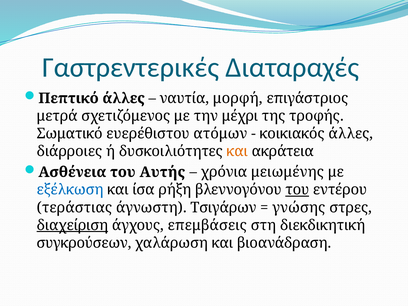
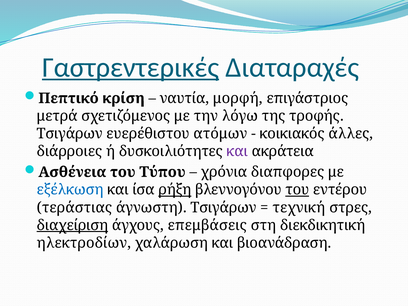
Γαστρεντερικές underline: none -> present
Πεπτικό άλλες: άλλες -> κρίση
μέχρι: μέχρι -> λόγω
Σωματικό at (70, 134): Σωματικό -> Τσιγάρων
και at (237, 151) colour: orange -> purple
Αυτής: Αυτής -> Τύπου
μειωμένης: μειωμένης -> διαπφορες
ρήξη underline: none -> present
γνώσης: γνώσης -> τεχνική
συγκρούσεων: συγκρούσεων -> ηλεκτροδίων
